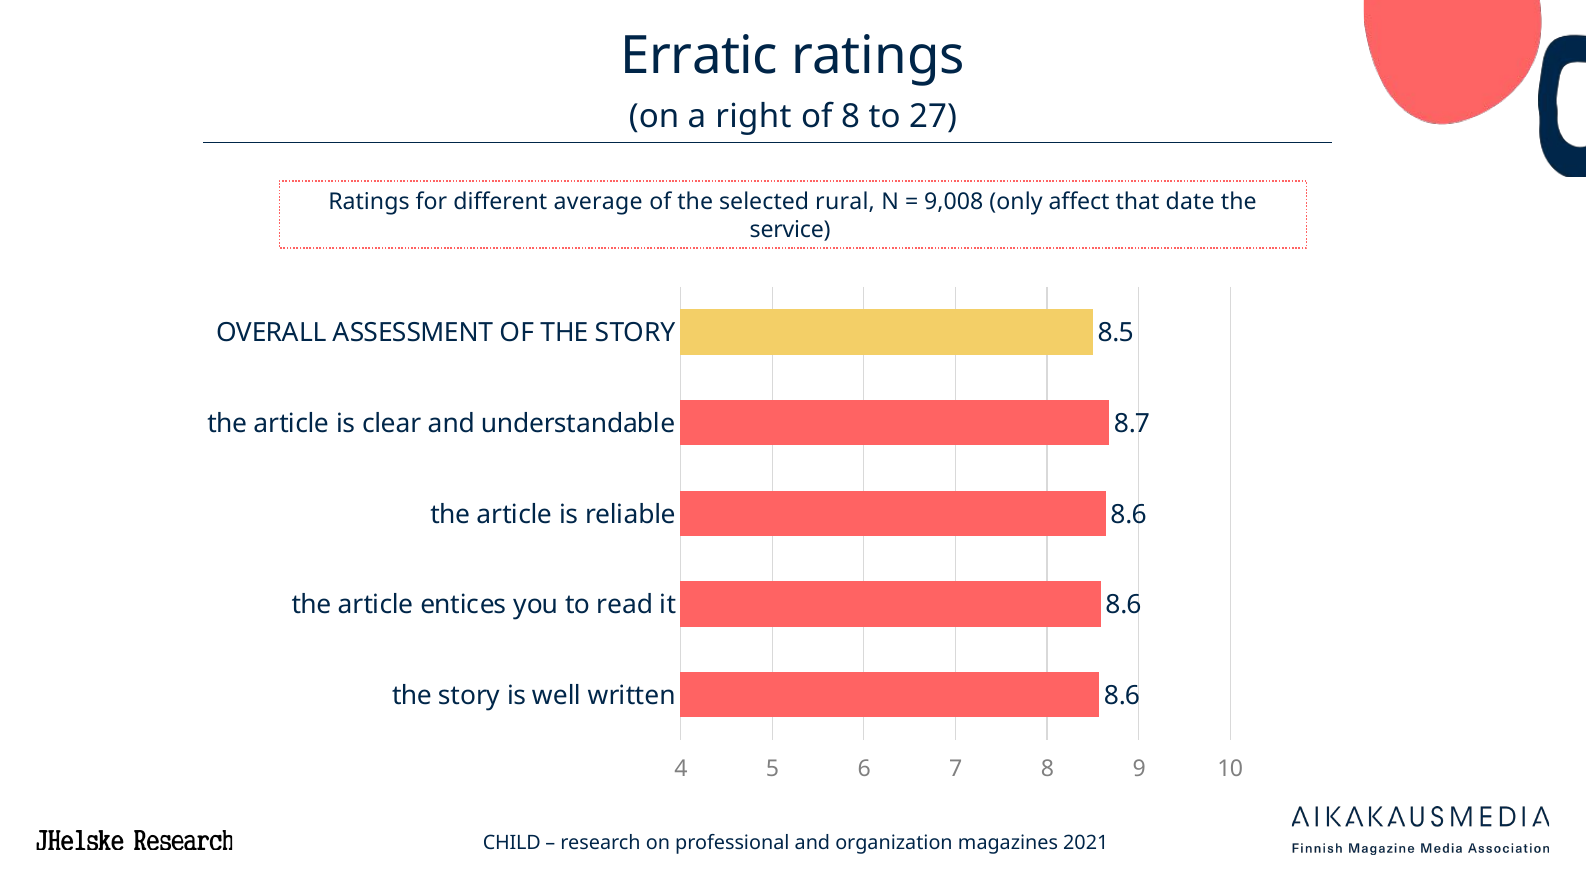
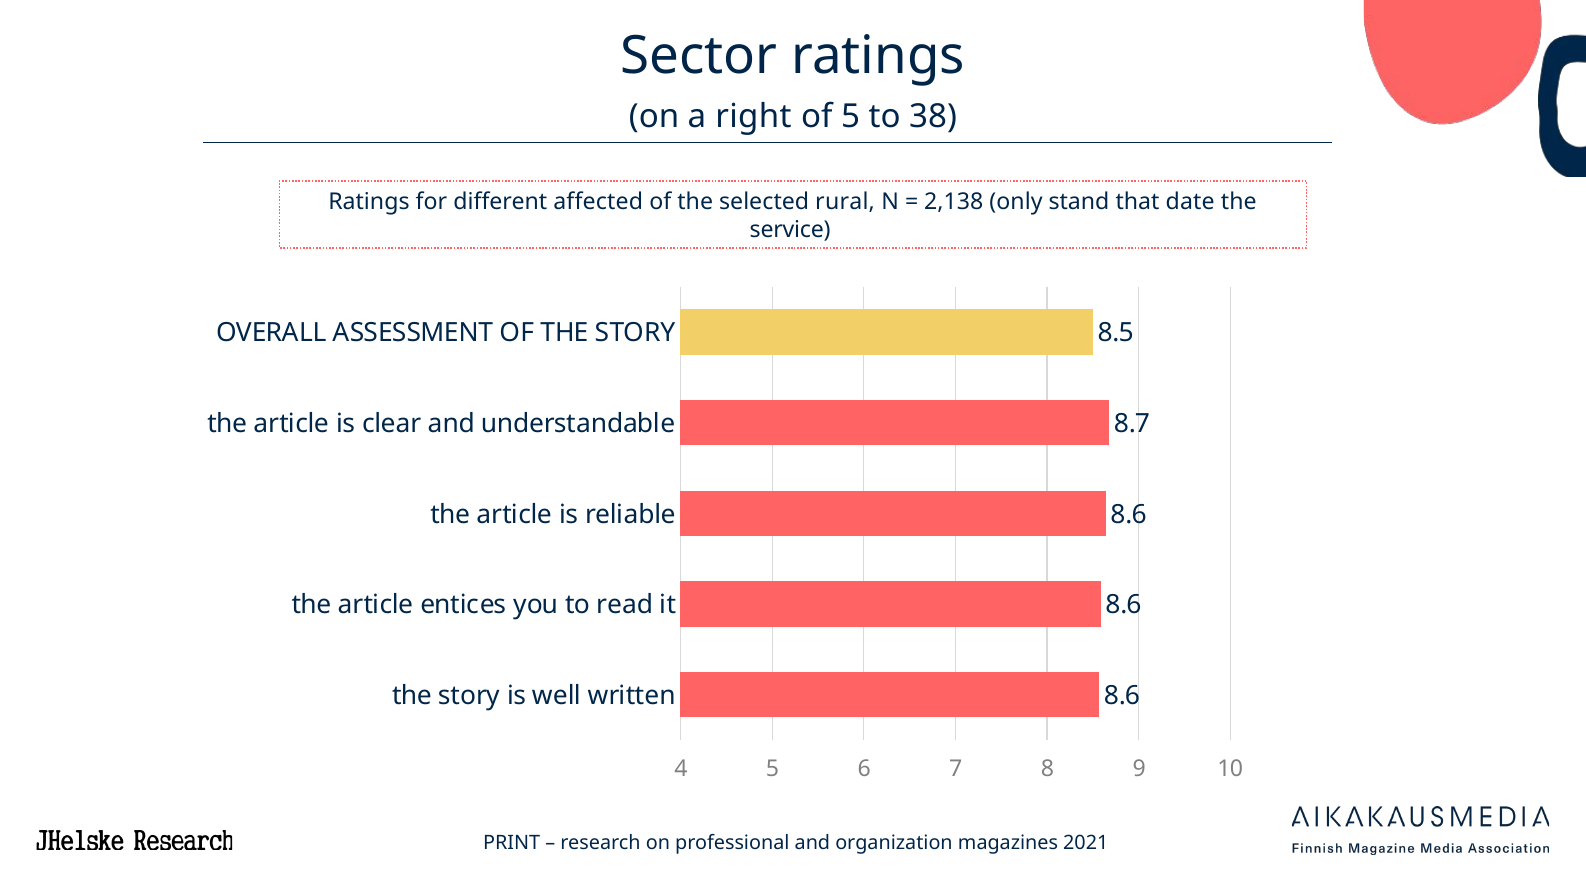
Erratic: Erratic -> Sector
of 8: 8 -> 5
27: 27 -> 38
average: average -> affected
9,008: 9,008 -> 2,138
affect: affect -> stand
CHILD: CHILD -> PRINT
